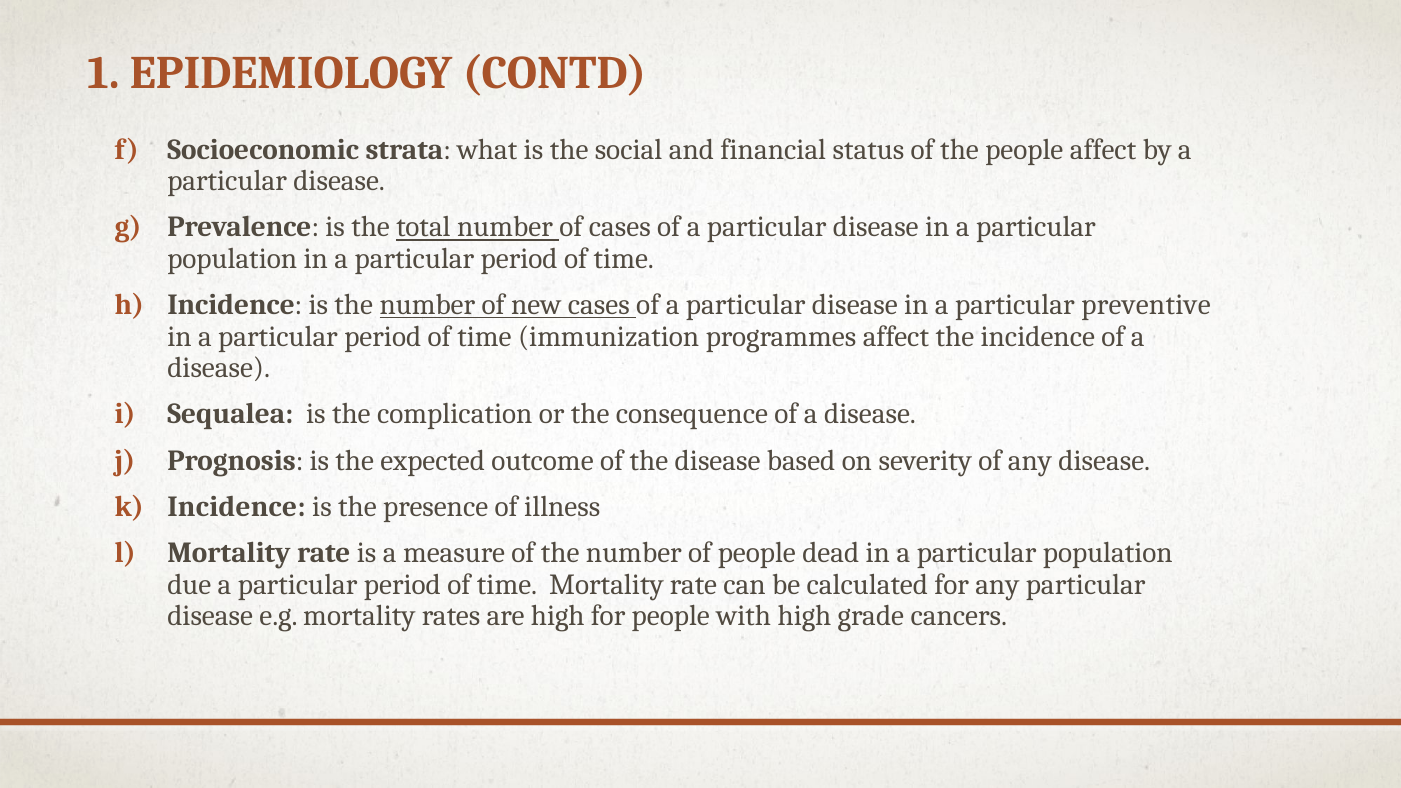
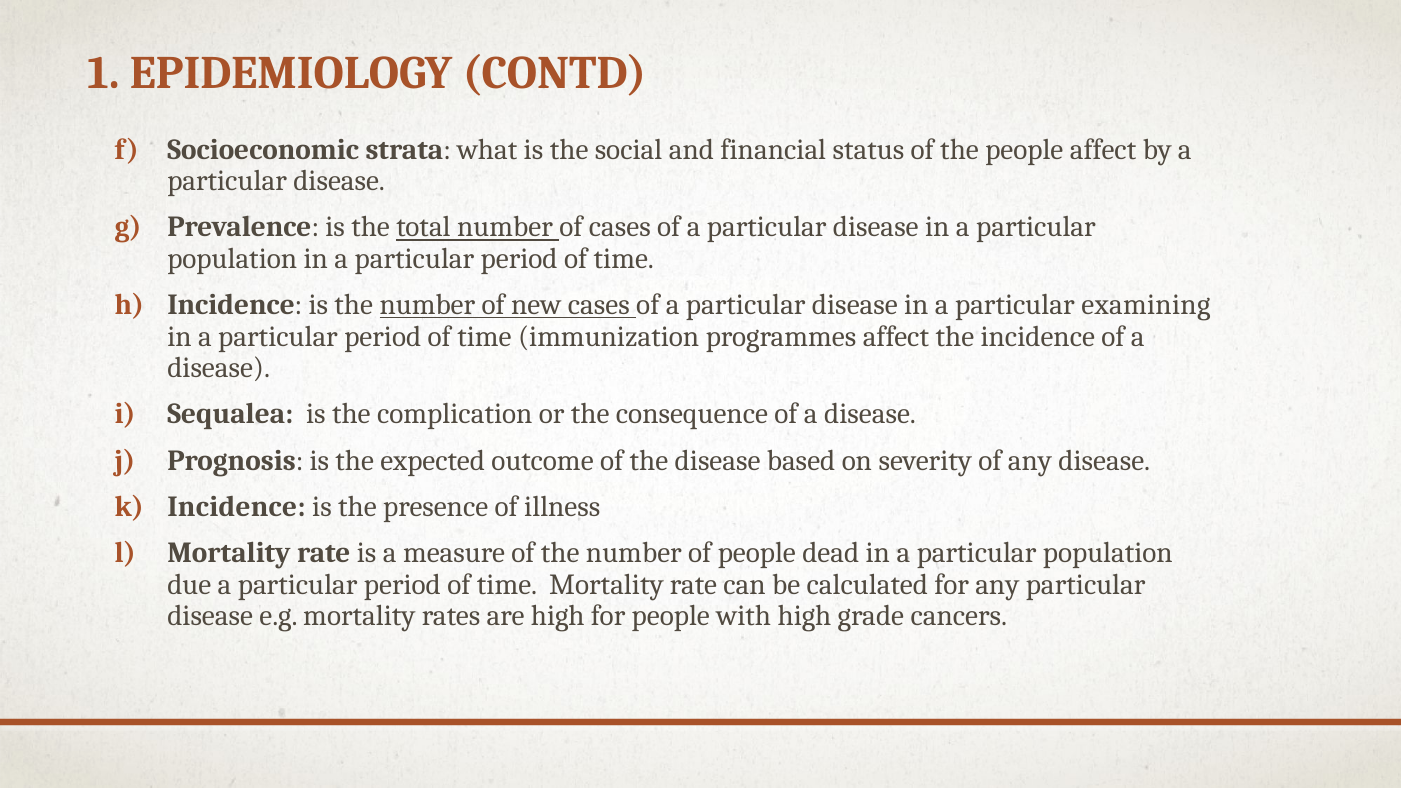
preventive: preventive -> examining
